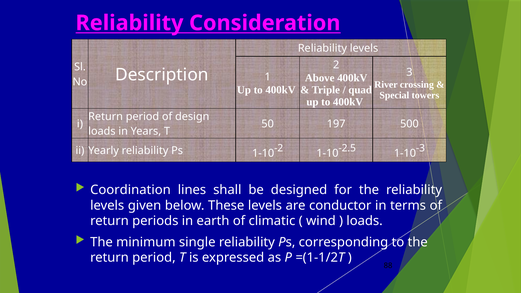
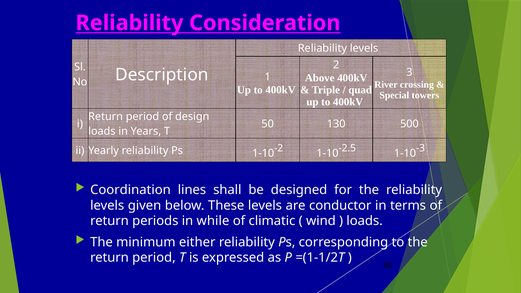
197: 197 -> 130
earth: earth -> while
single: single -> either
